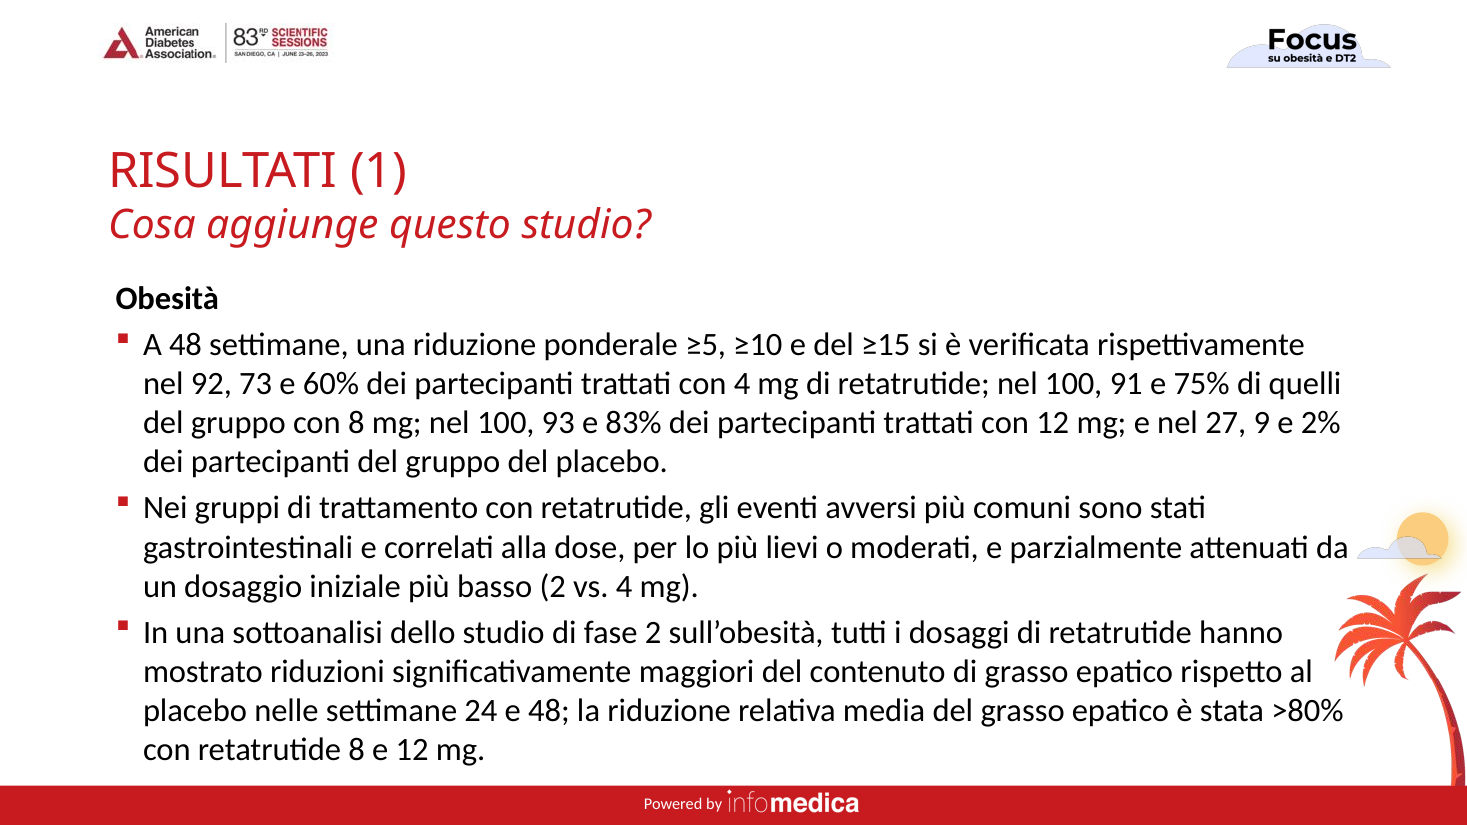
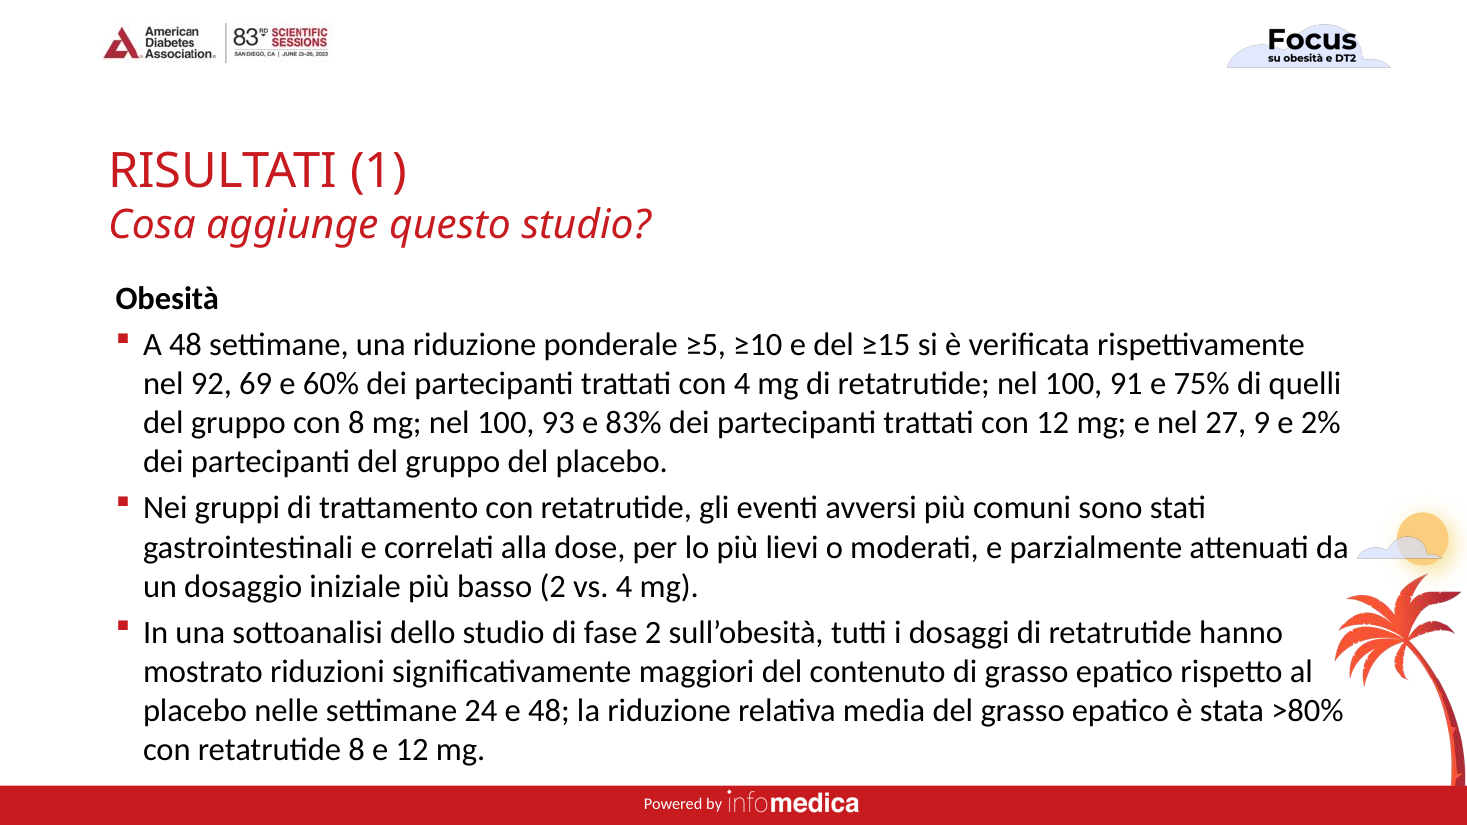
73: 73 -> 69
